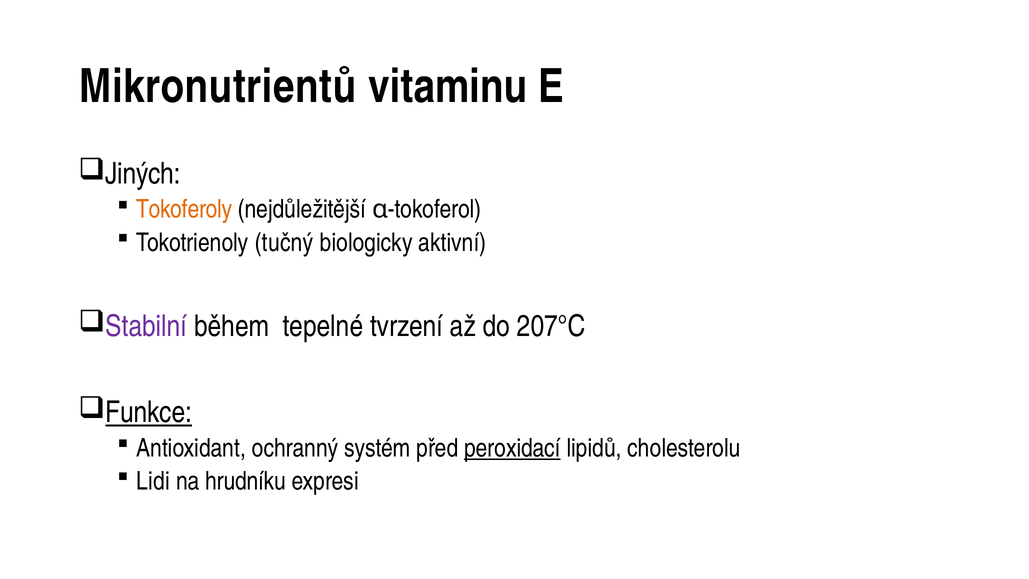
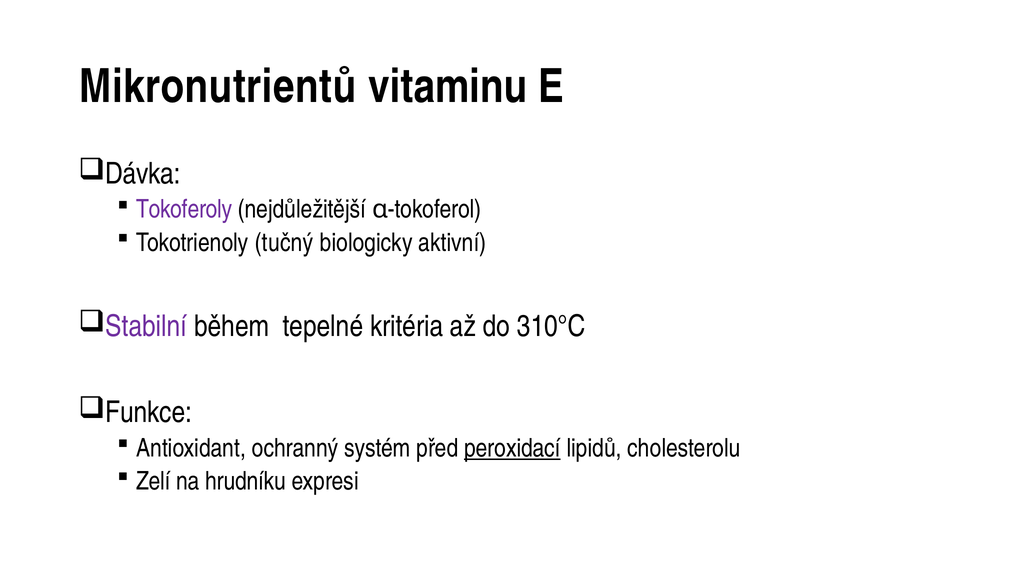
Jiných: Jiných -> Dávka
Tokoferoly colour: orange -> purple
tvrzení: tvrzení -> kritéria
207°C: 207°C -> 310°C
Funkce underline: present -> none
Lidi: Lidi -> Zelí
